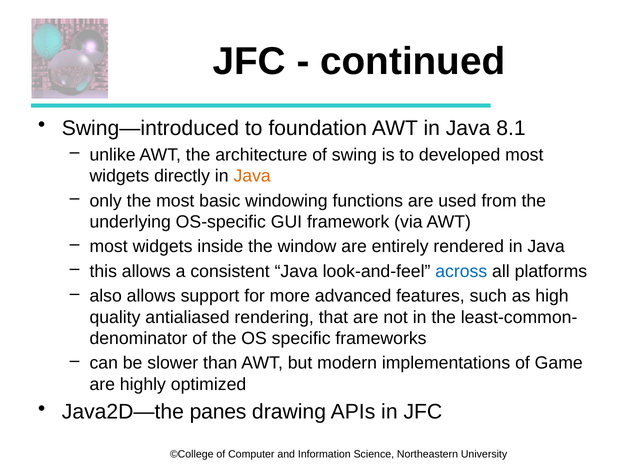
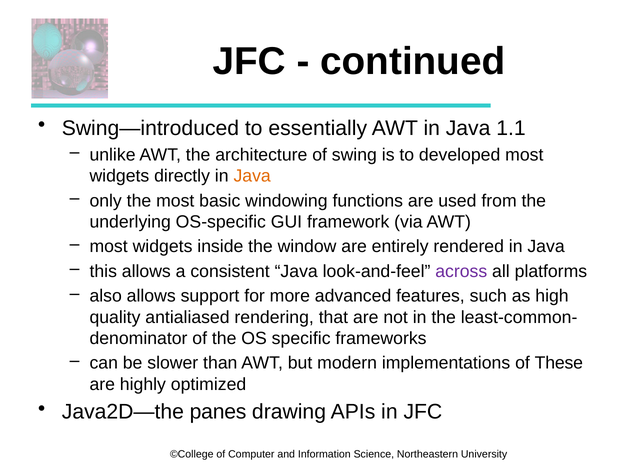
foundation: foundation -> essentially
8.1: 8.1 -> 1.1
across colour: blue -> purple
Game: Game -> These
